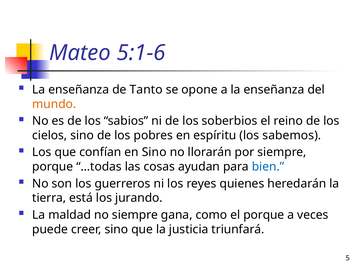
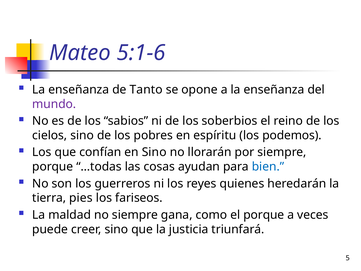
mundo colour: orange -> purple
sabemos: sabemos -> podemos
está: está -> pies
jurando: jurando -> fariseos
